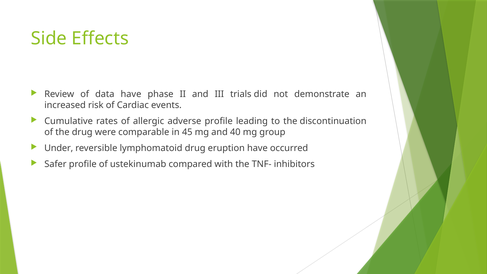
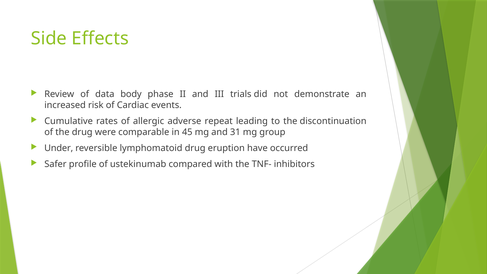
data have: have -> body
adverse profile: profile -> repeat
40: 40 -> 31
